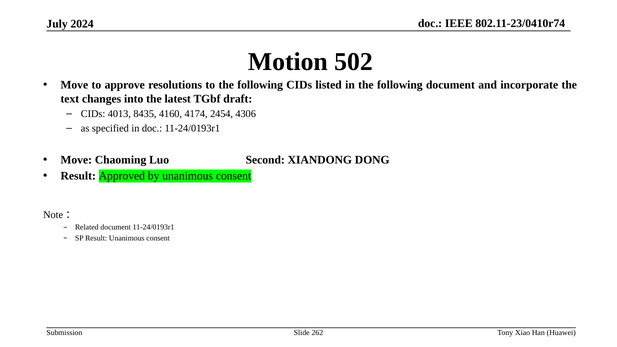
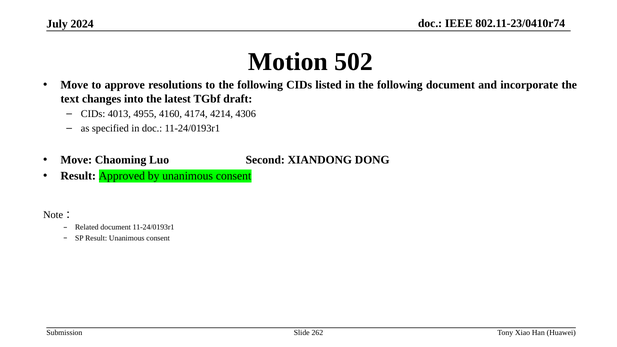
8435: 8435 -> 4955
2454: 2454 -> 4214
